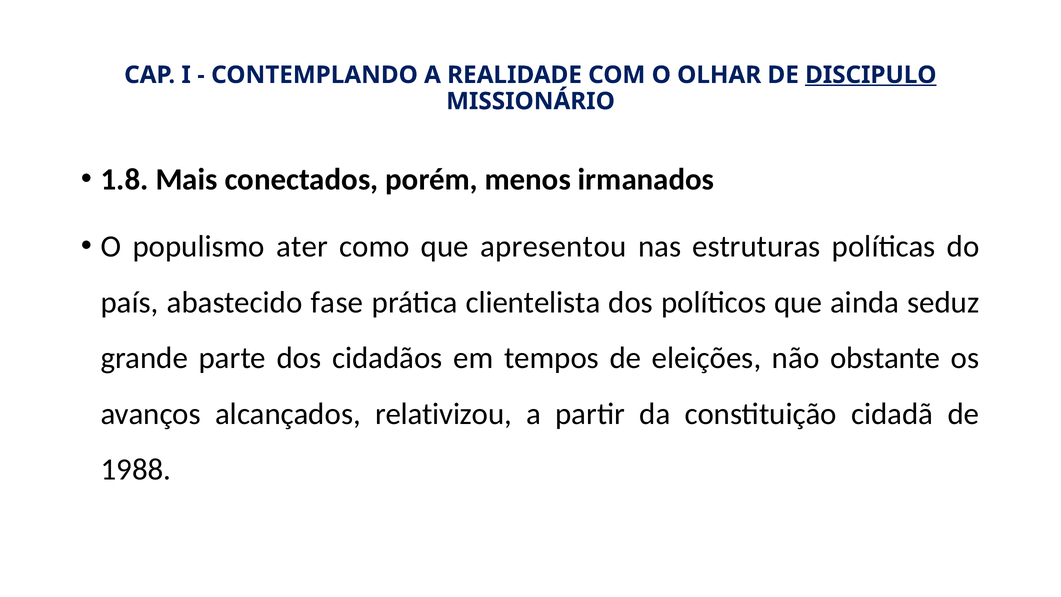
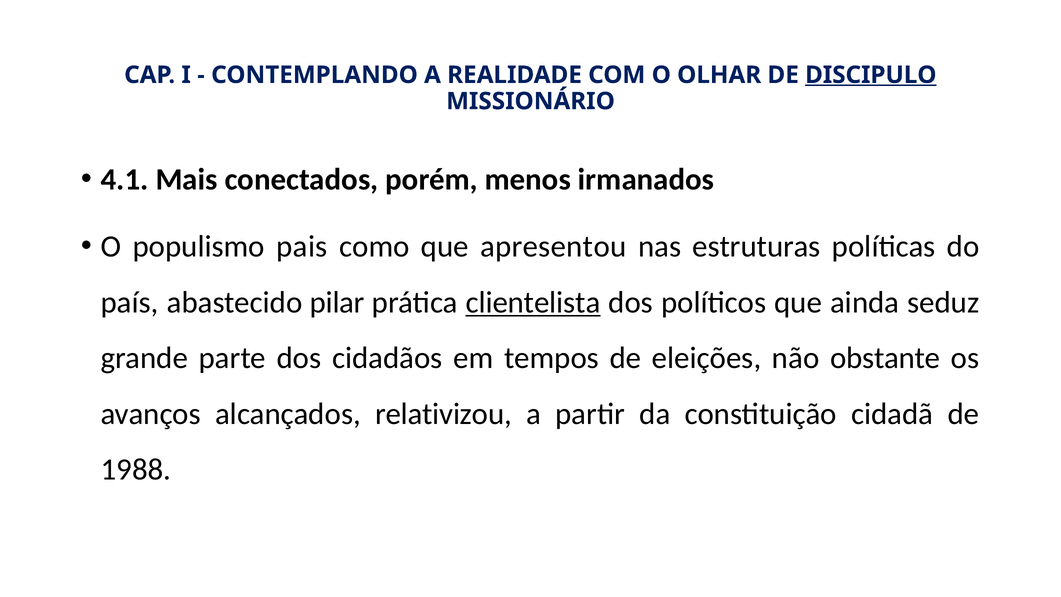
1.8: 1.8 -> 4.1
ater: ater -> pais
fase: fase -> pilar
clientelista underline: none -> present
